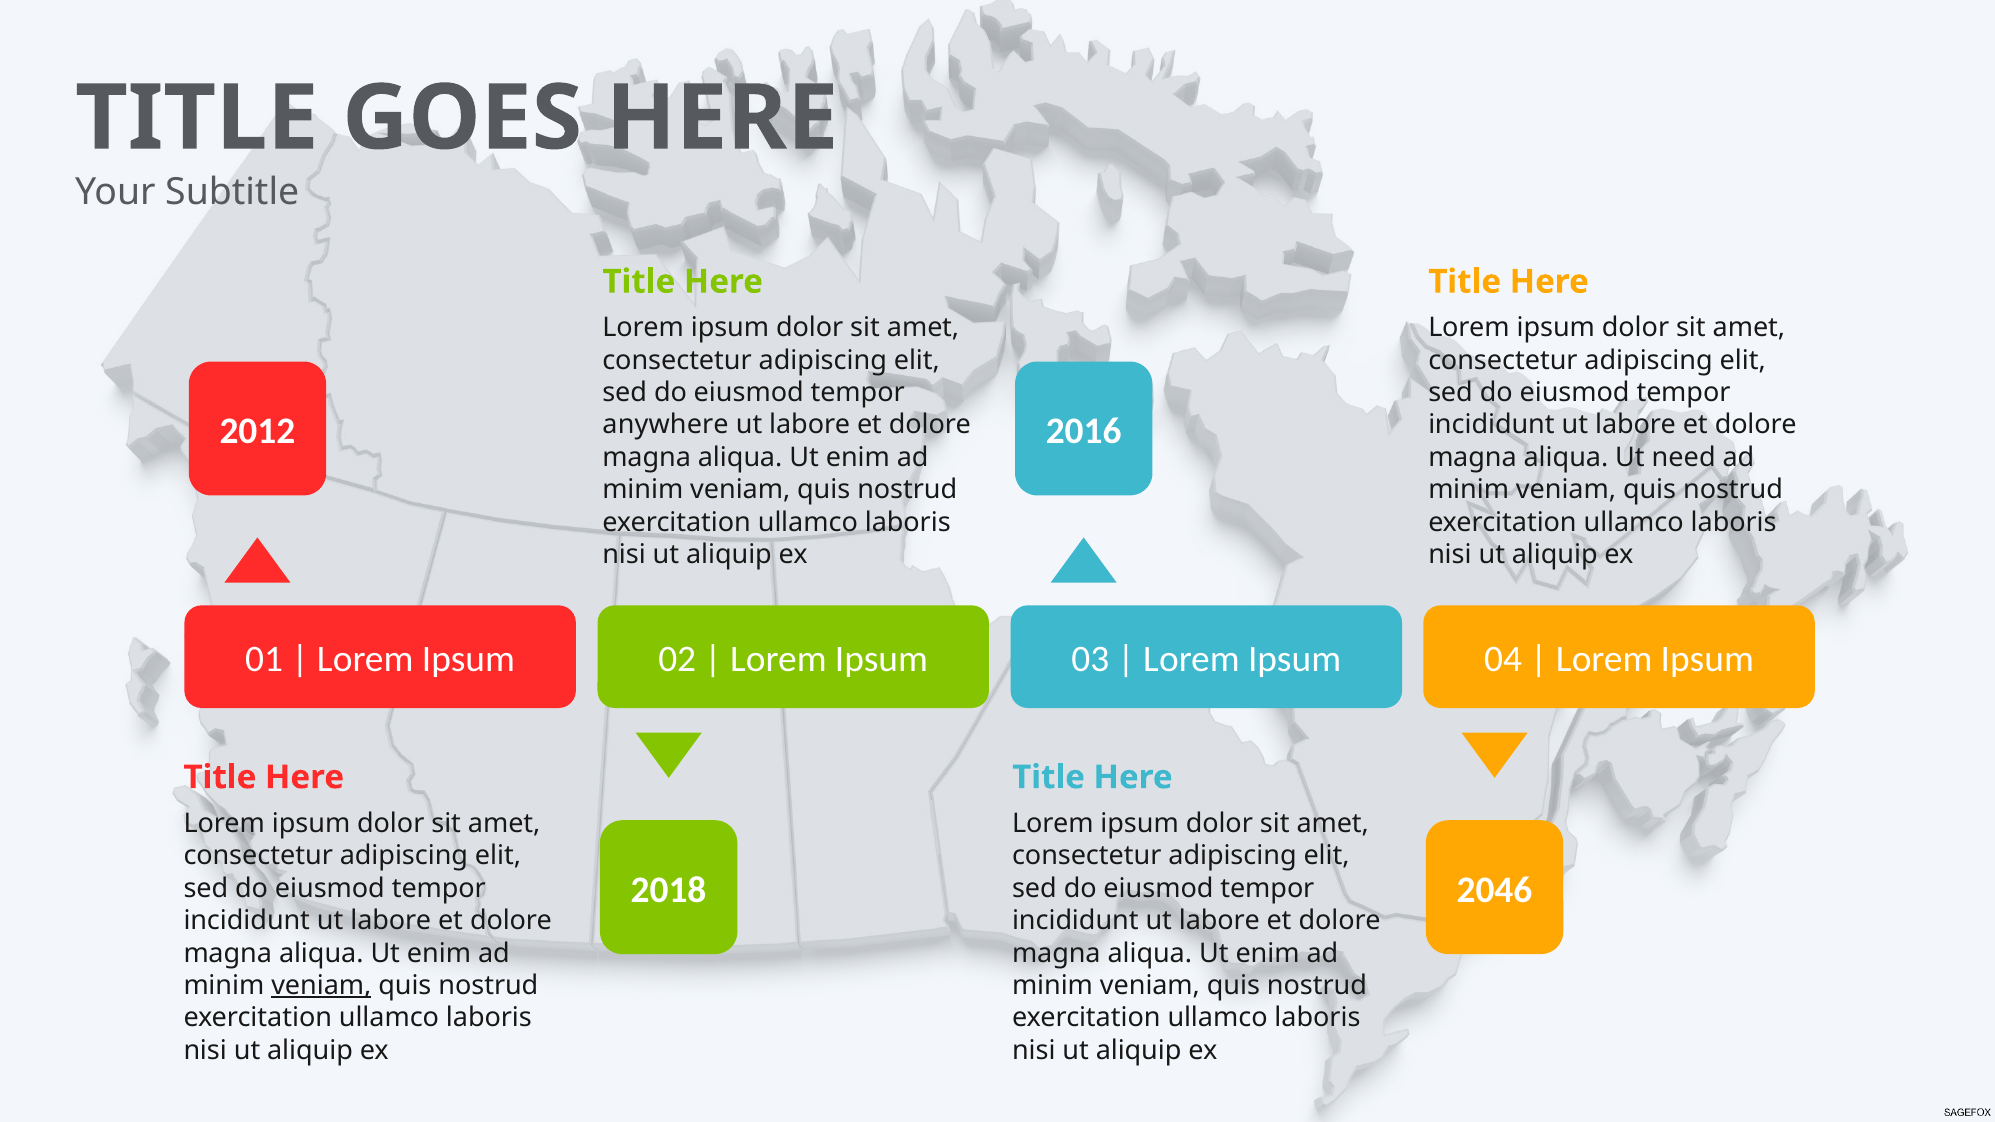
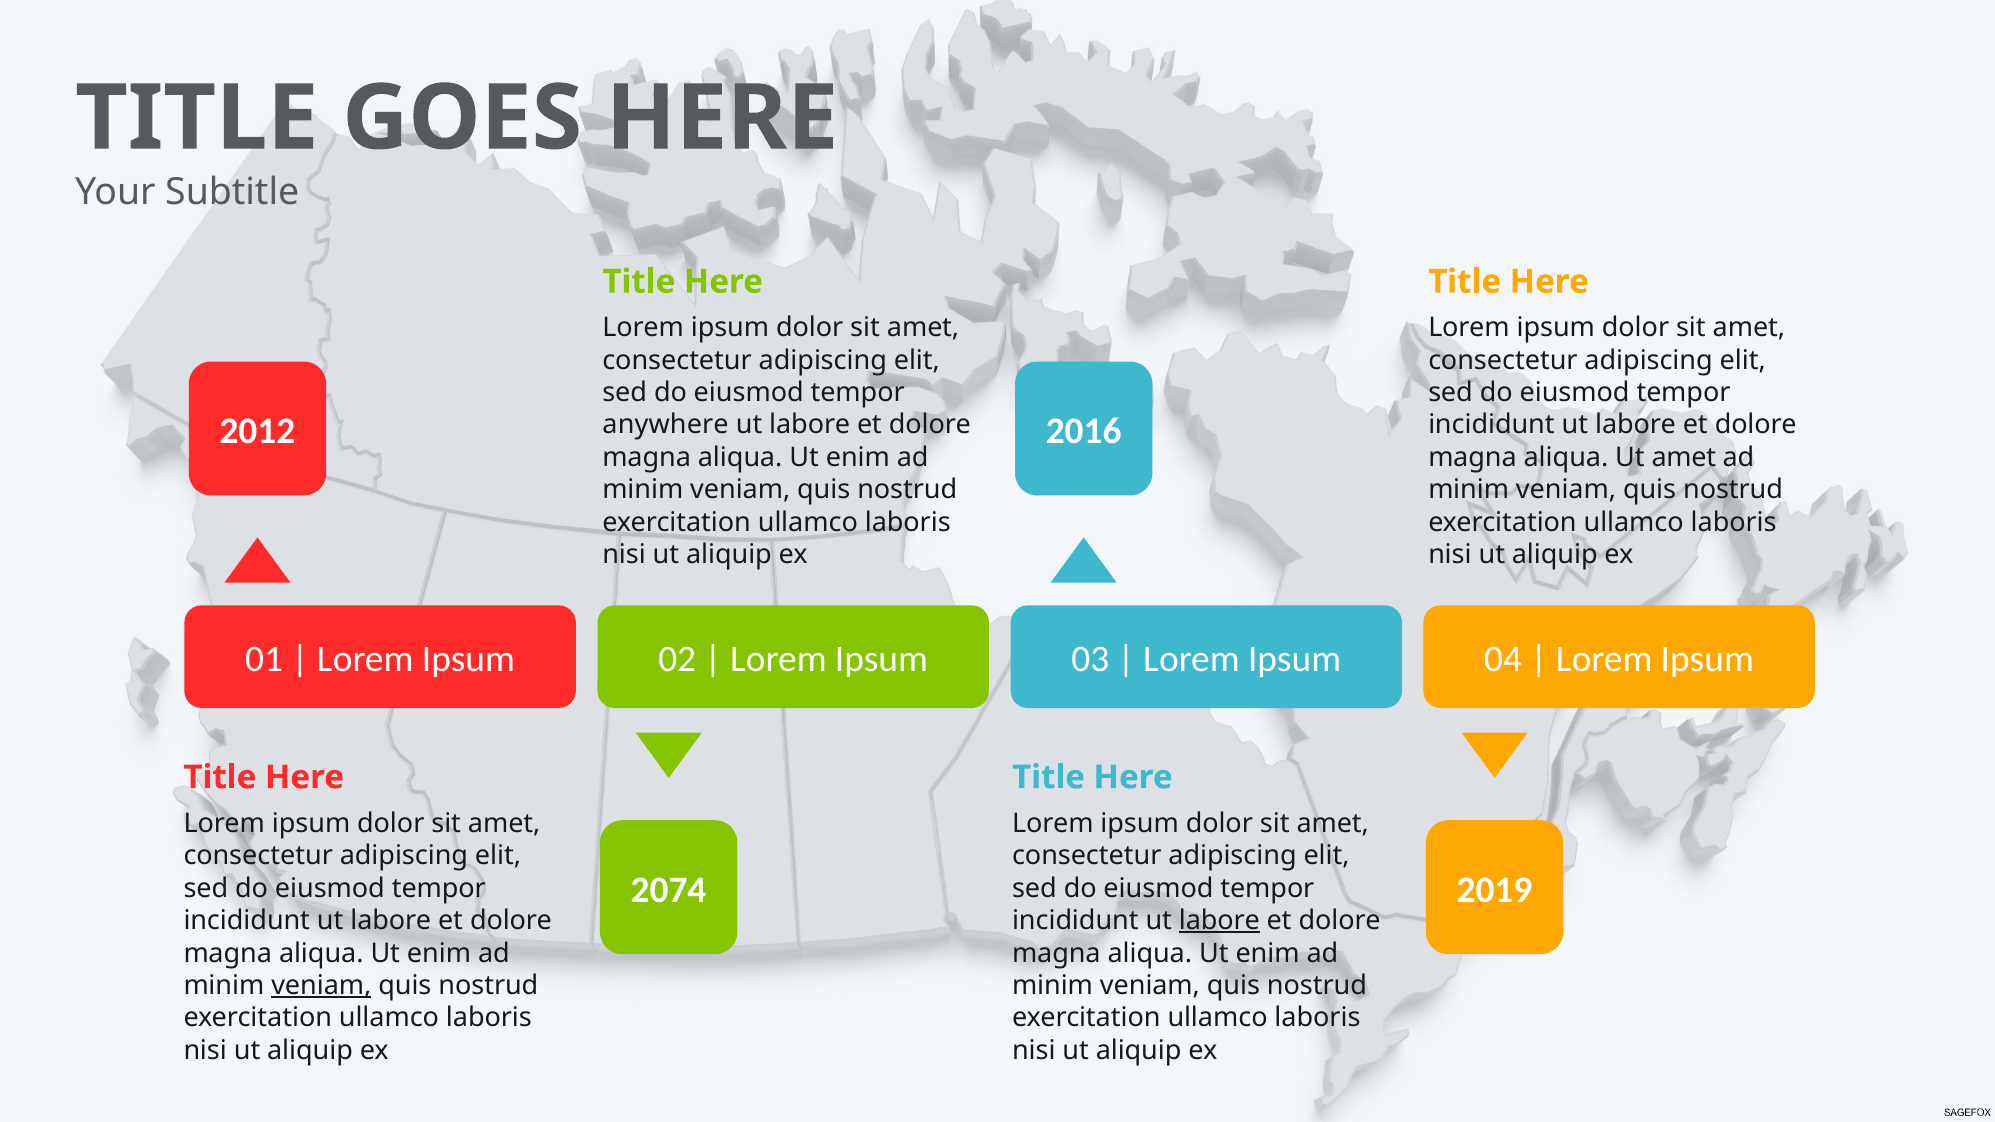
Ut need: need -> amet
2018: 2018 -> 2074
2046: 2046 -> 2019
labore at (1219, 921) underline: none -> present
